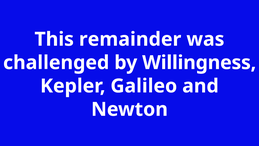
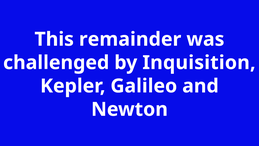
Willingness: Willingness -> Inquisition
